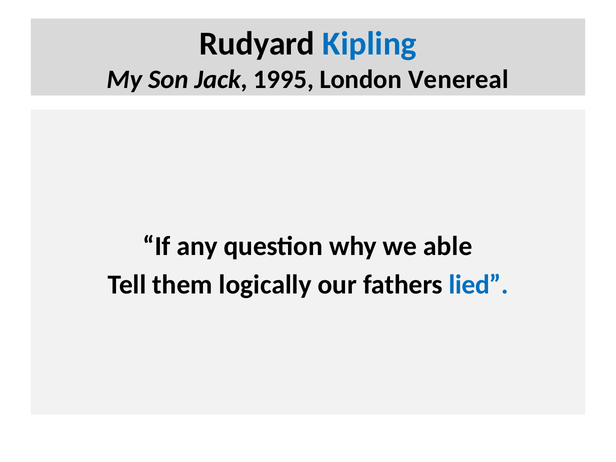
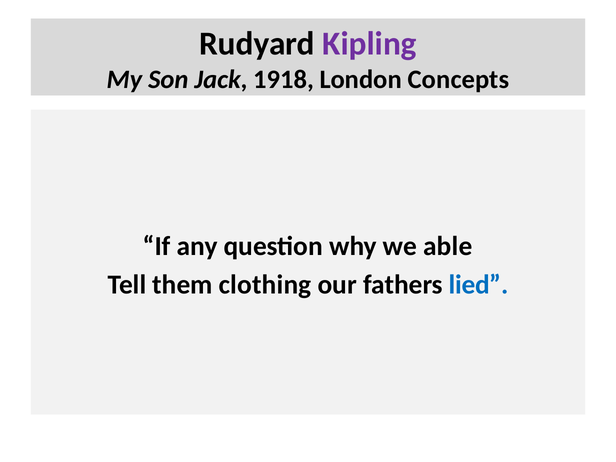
Kipling colour: blue -> purple
1995: 1995 -> 1918
Venereal: Venereal -> Concepts
logically: logically -> clothing
